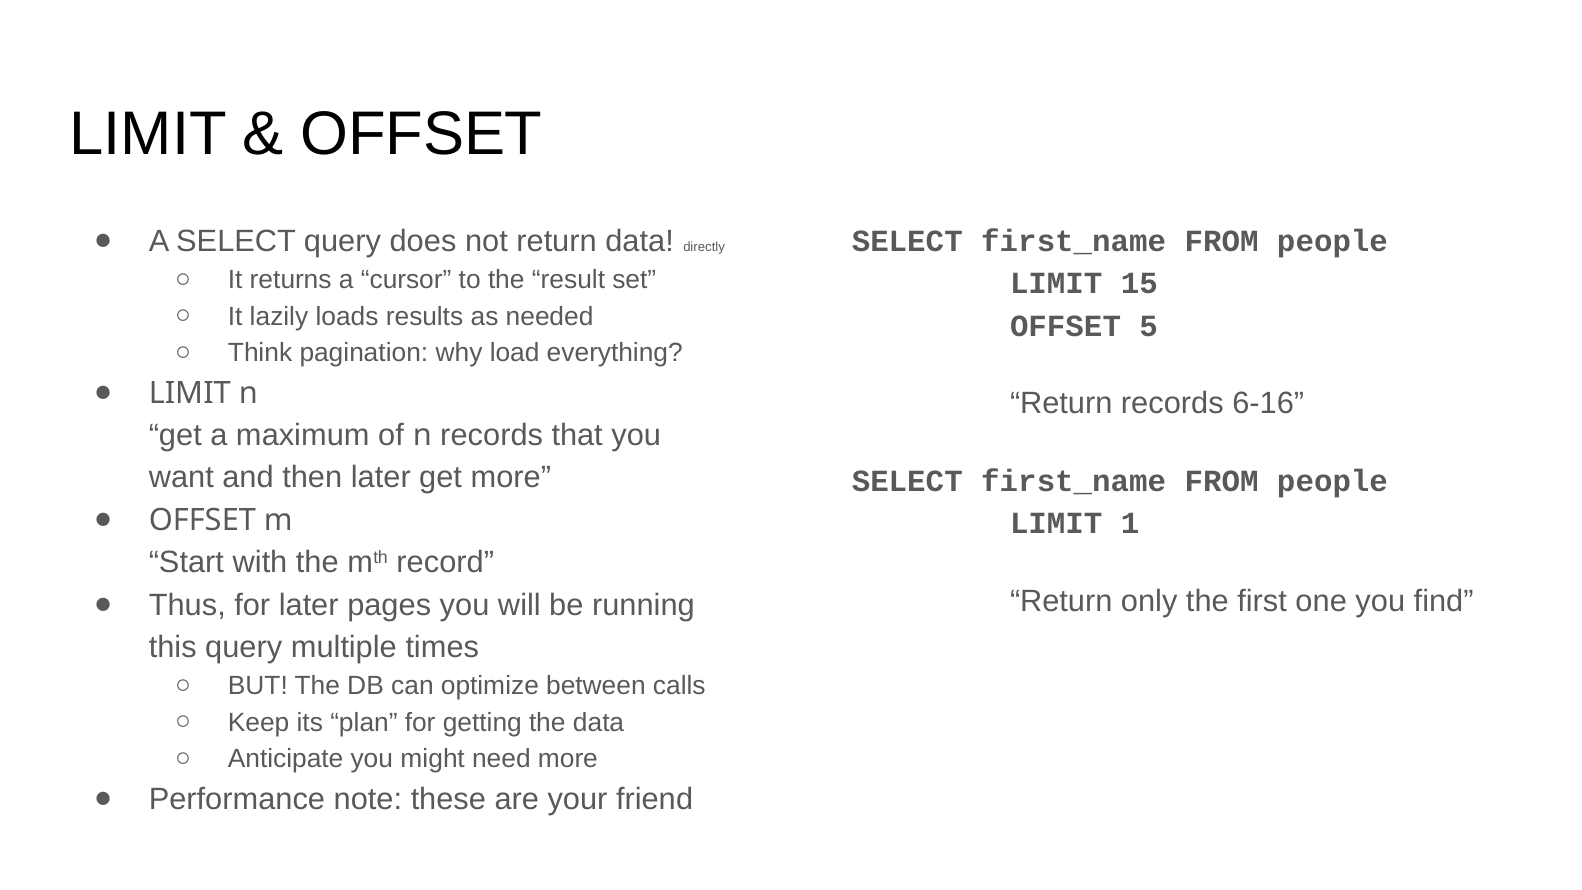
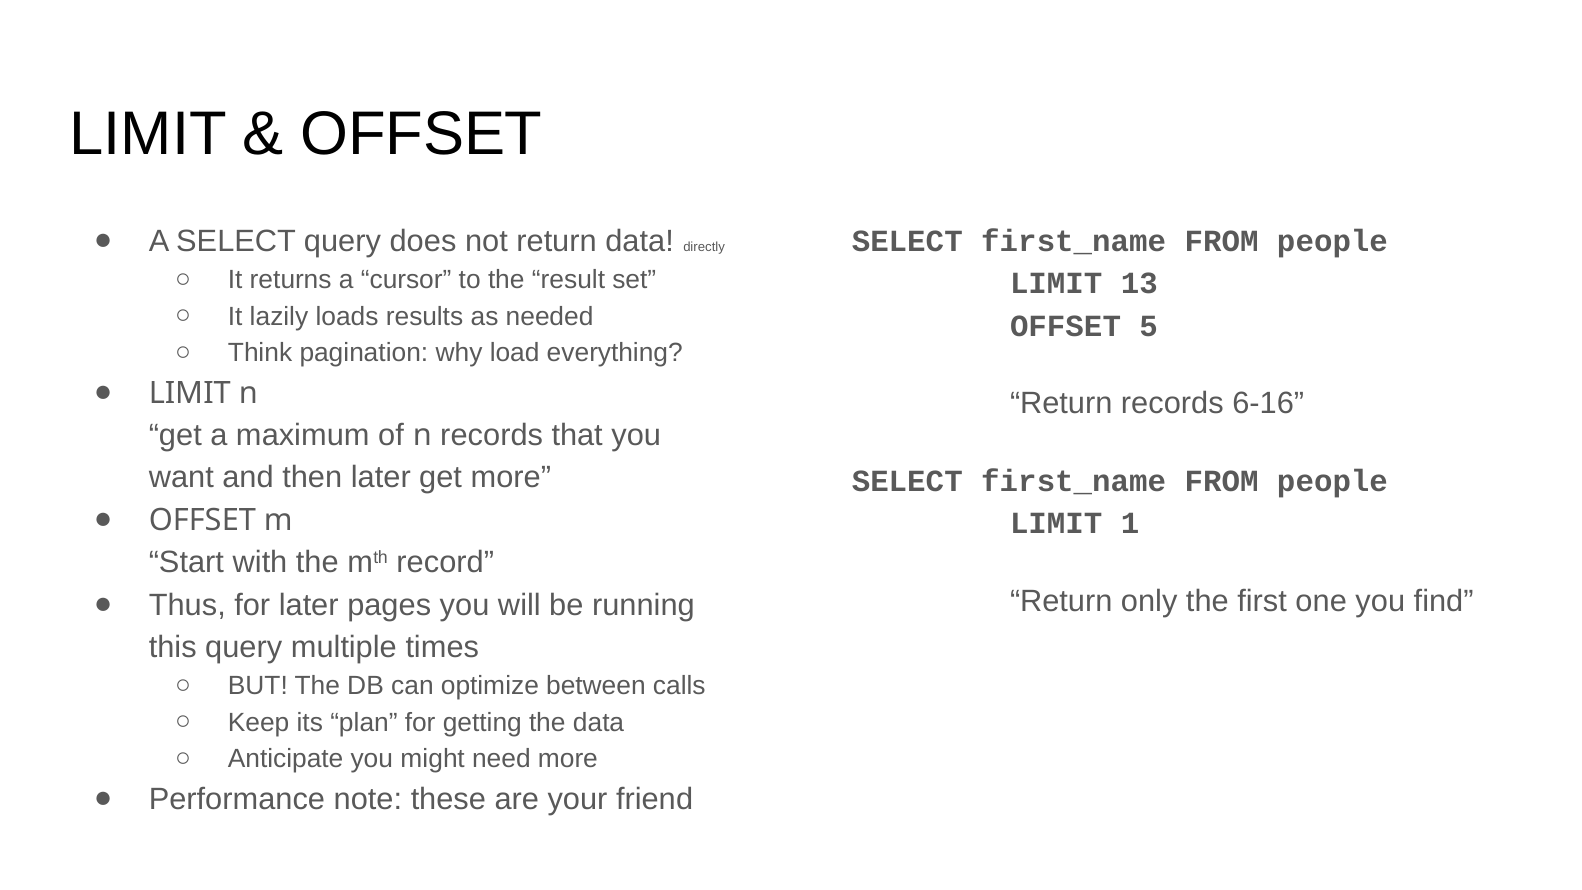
15: 15 -> 13
